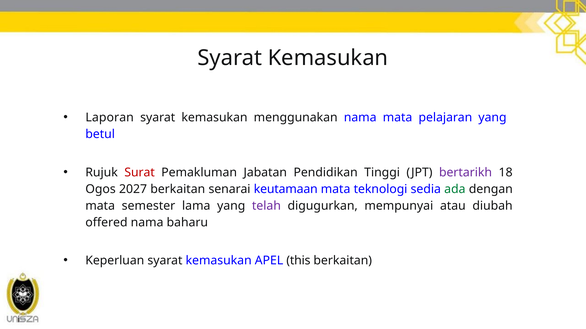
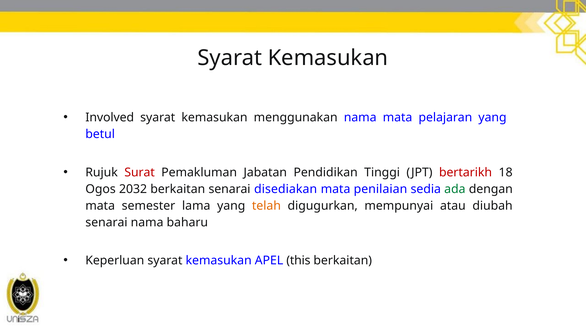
Laporan: Laporan -> Involved
bertarikh colour: purple -> red
2027: 2027 -> 2032
keutamaan: keutamaan -> disediakan
teknologi: teknologi -> penilaian
telah colour: purple -> orange
offered at (106, 223): offered -> senarai
